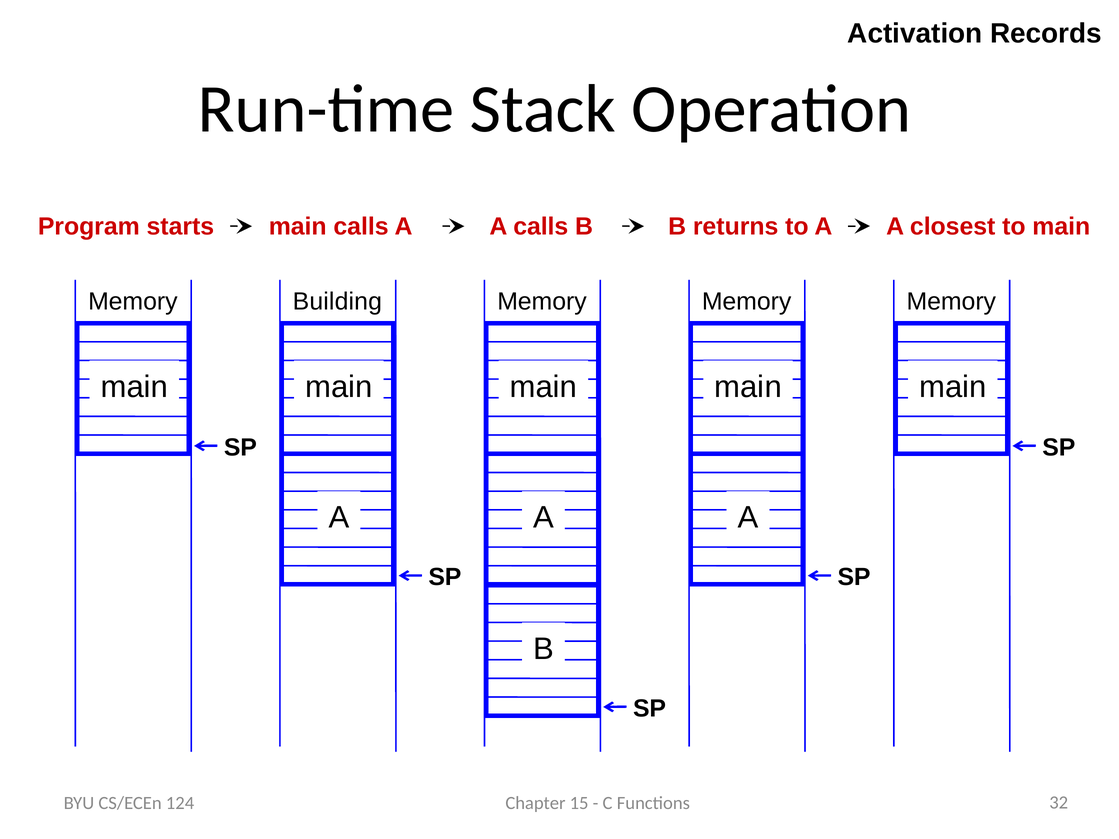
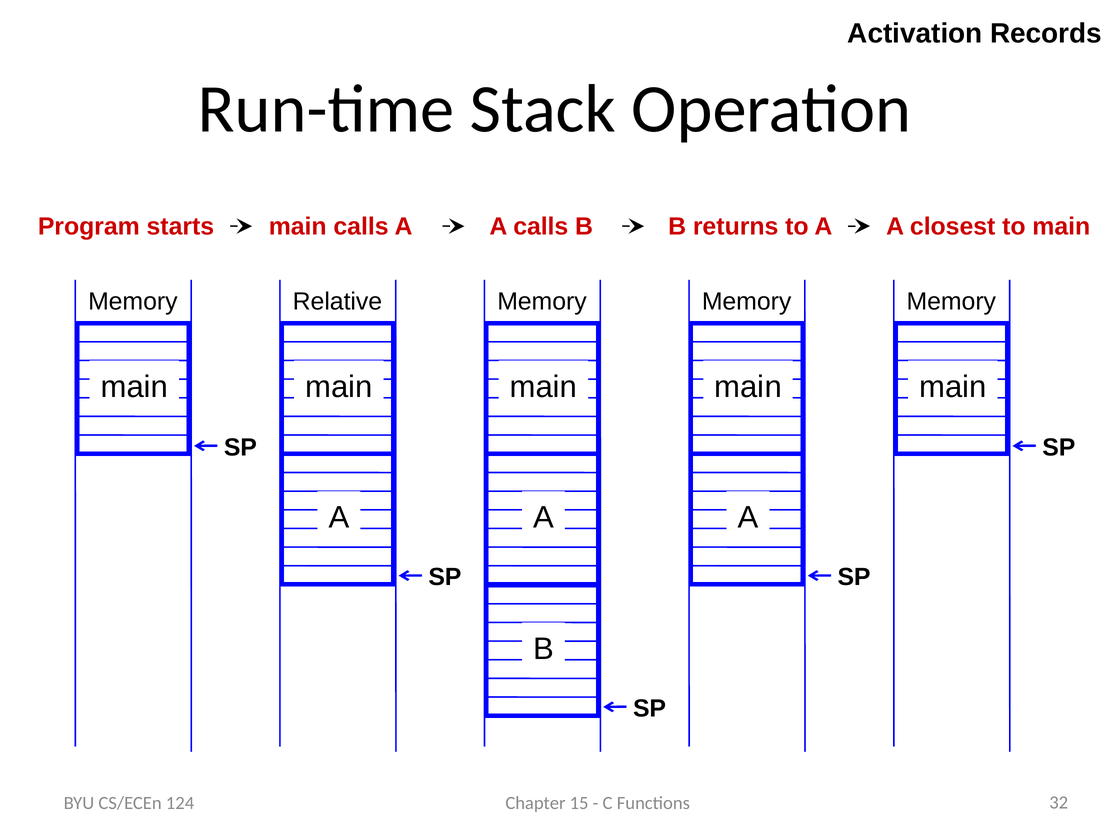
Building: Building -> Relative
